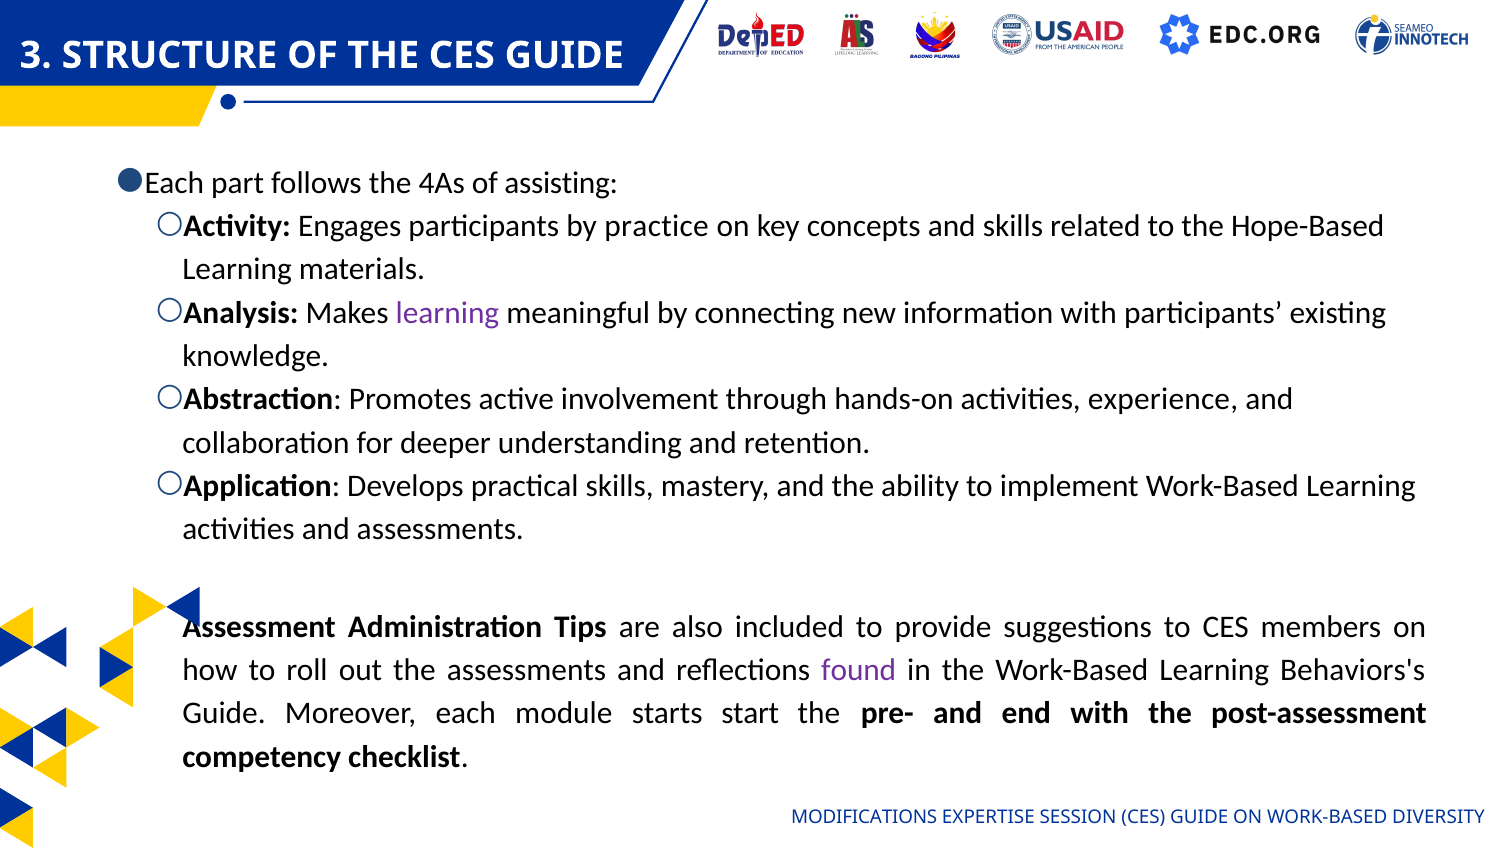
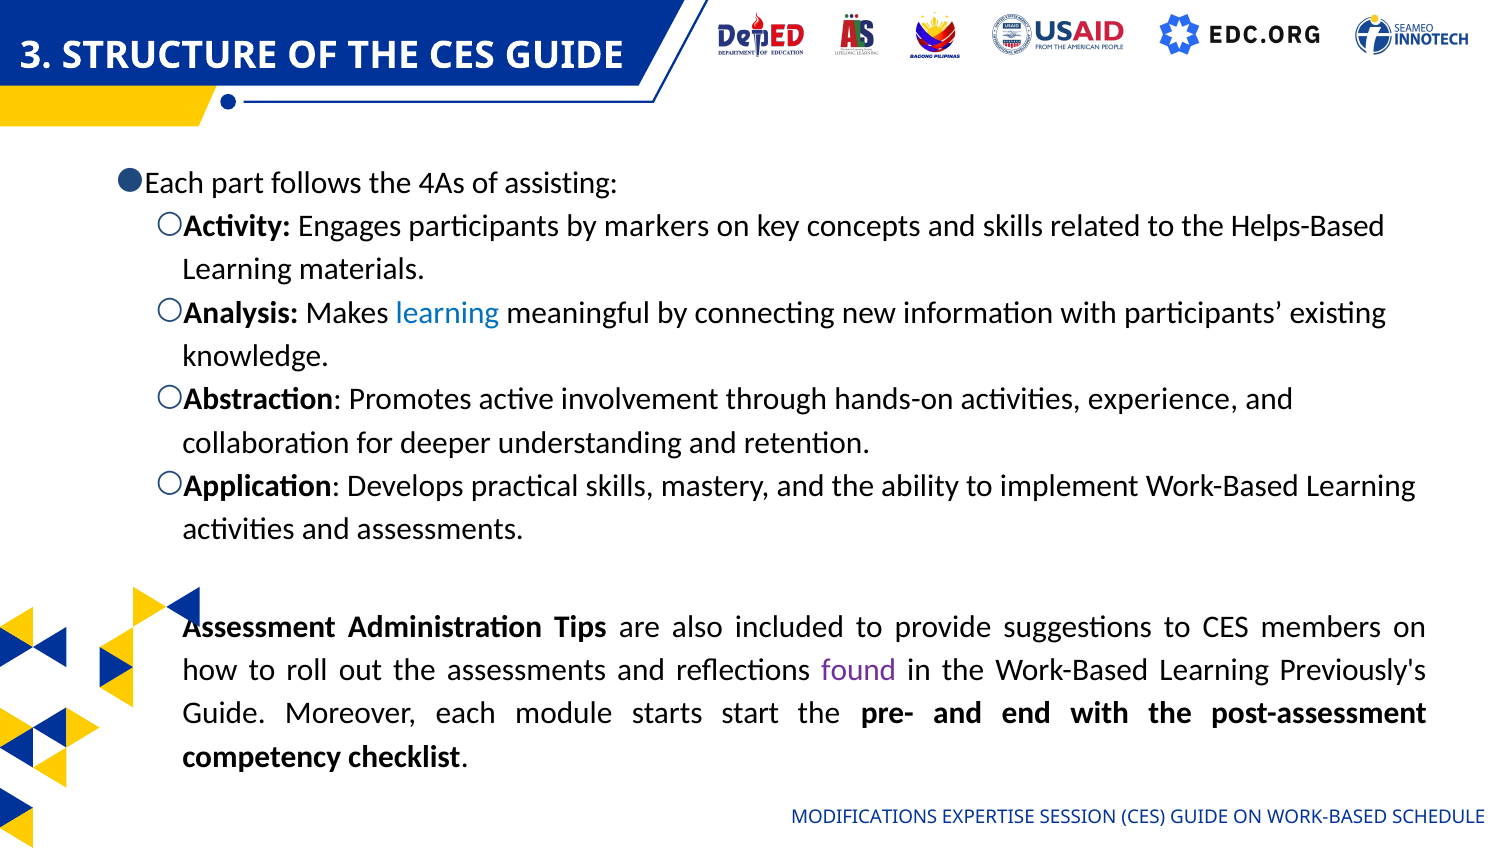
practice: practice -> markers
Hope-Based: Hope-Based -> Helps-Based
learning at (447, 313) colour: purple -> blue
Behaviors's: Behaviors's -> Previously's
DIVERSITY: DIVERSITY -> SCHEDULE
